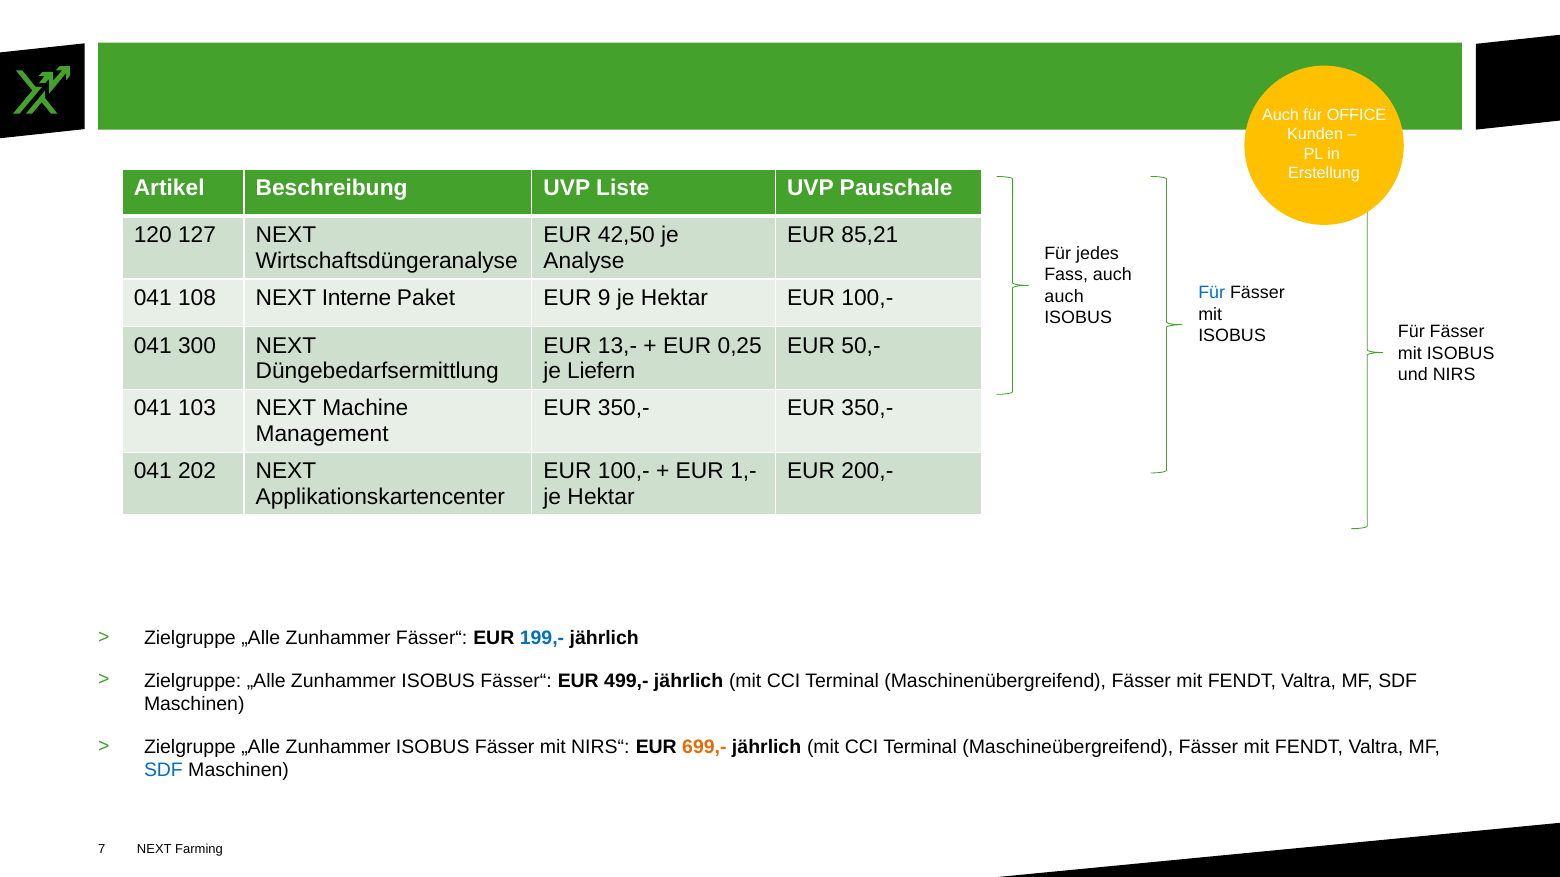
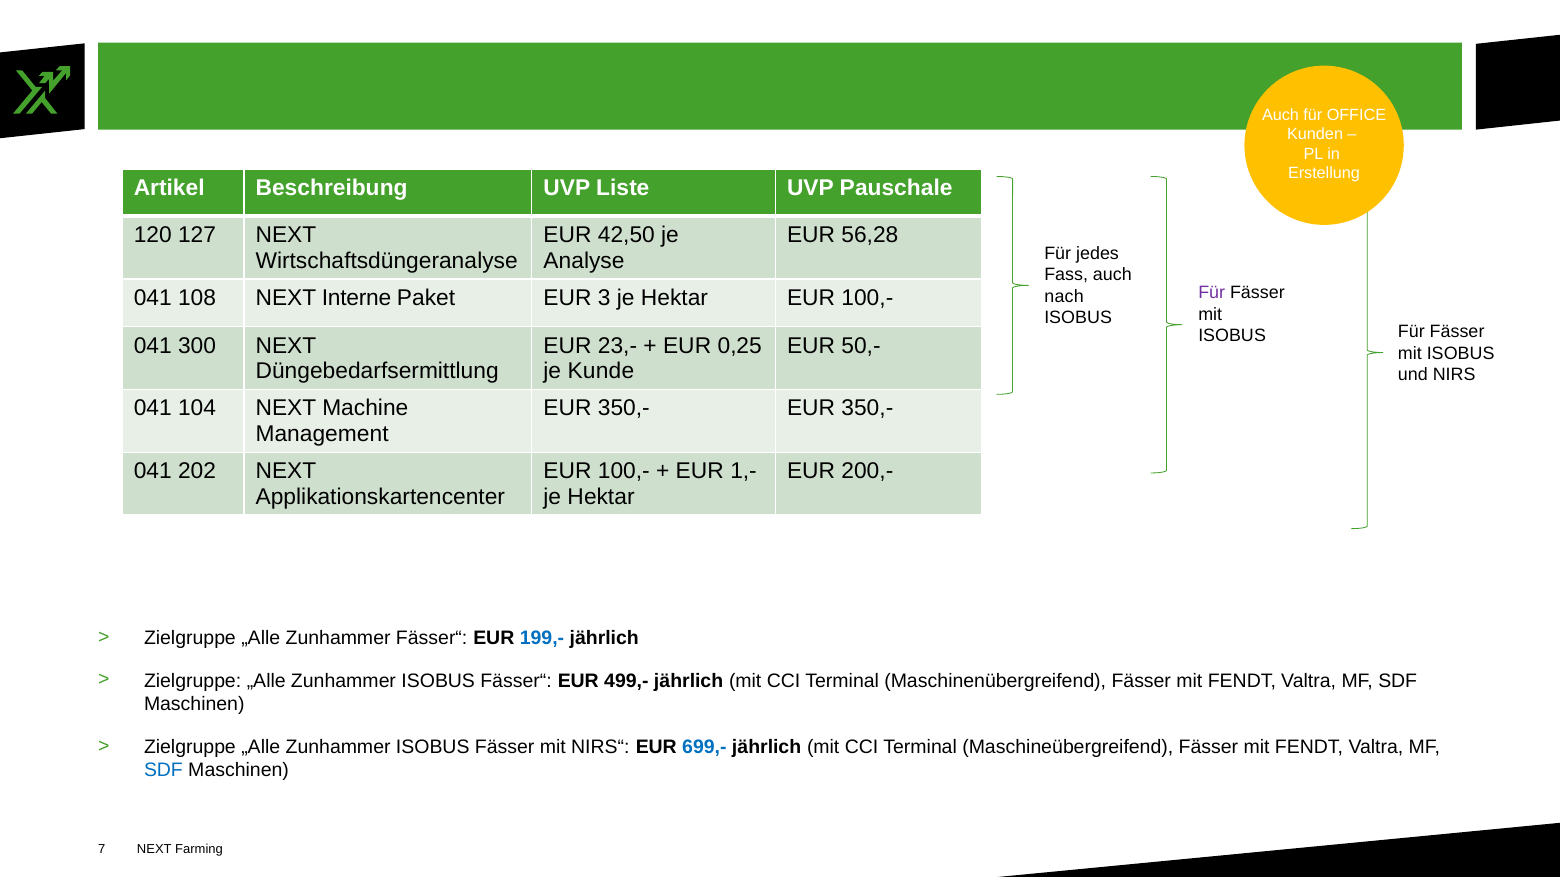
85,21: 85,21 -> 56,28
Für at (1212, 293) colour: blue -> purple
9: 9 -> 3
auch at (1064, 296): auch -> nach
13,-: 13,- -> 23,-
Liefern: Liefern -> Kunde
103: 103 -> 104
699,- colour: orange -> blue
